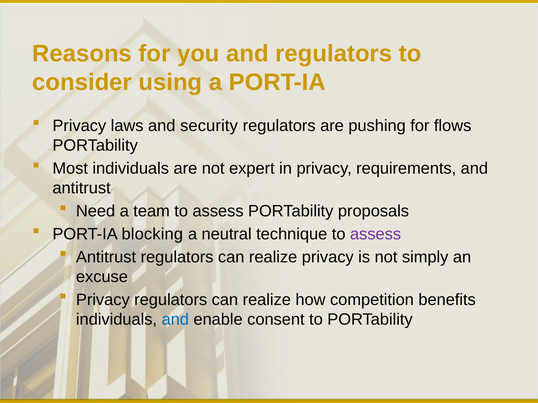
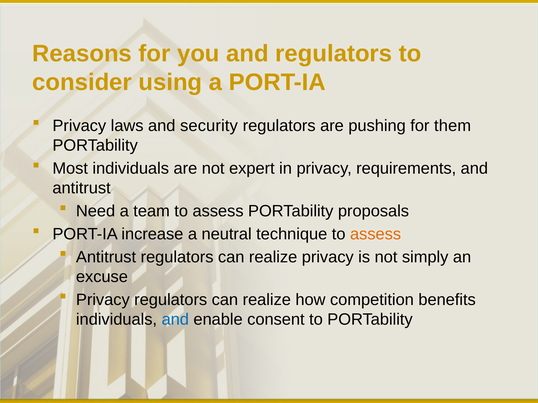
flows: flows -> them
blocking: blocking -> increase
assess at (376, 234) colour: purple -> orange
